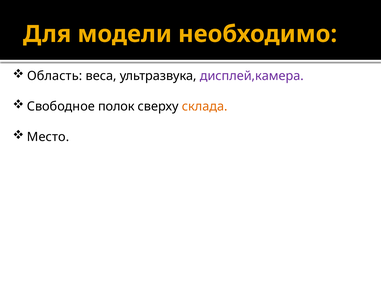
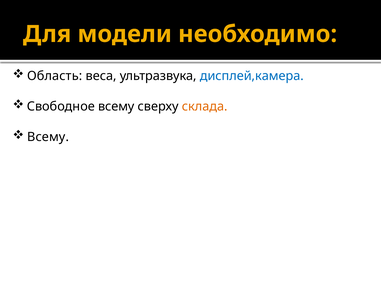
дисплей,камера colour: purple -> blue
Свободное полок: полок -> всему
Место at (48, 137): Место -> Всему
